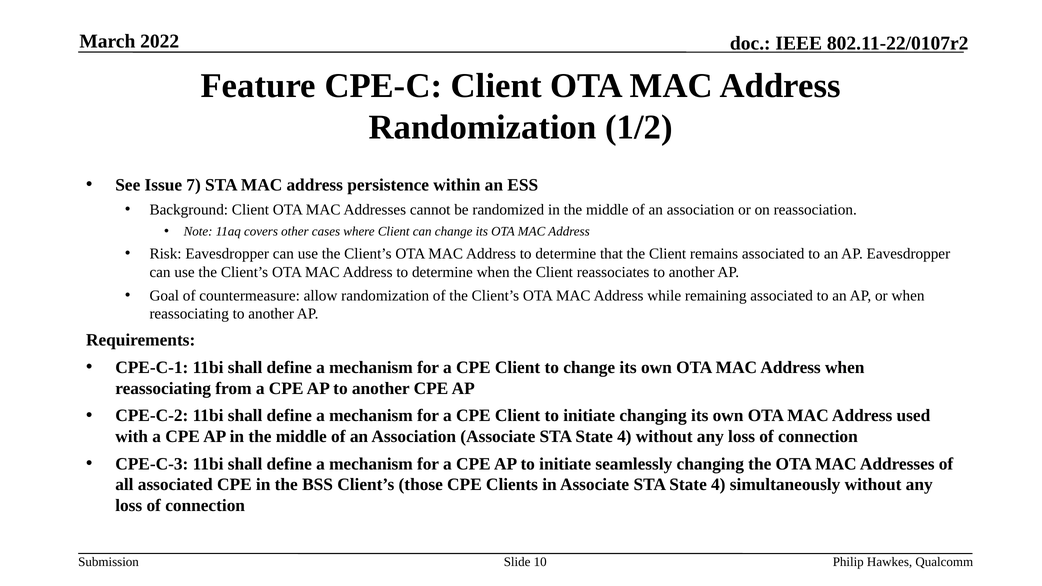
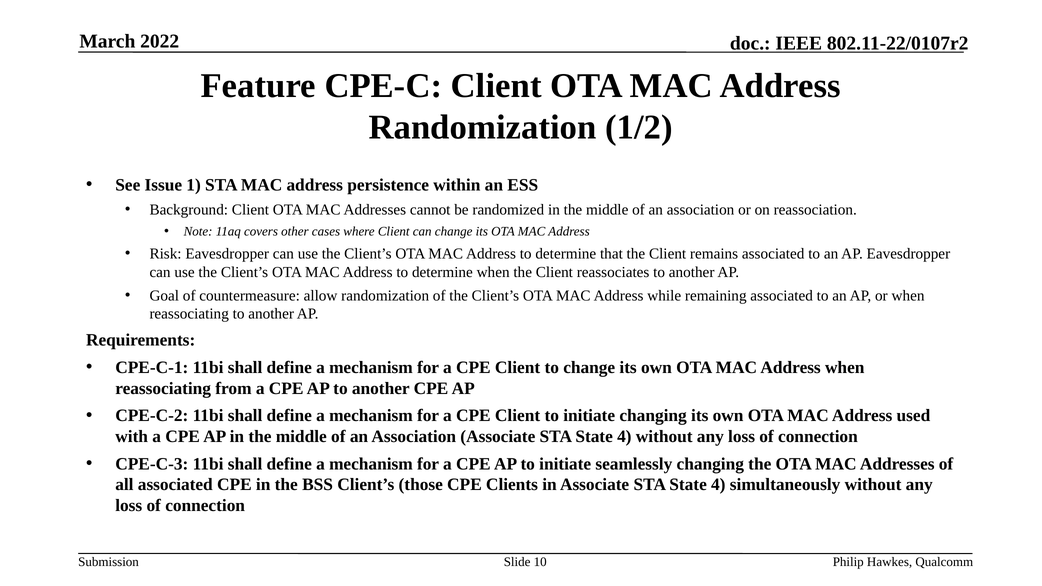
7: 7 -> 1
